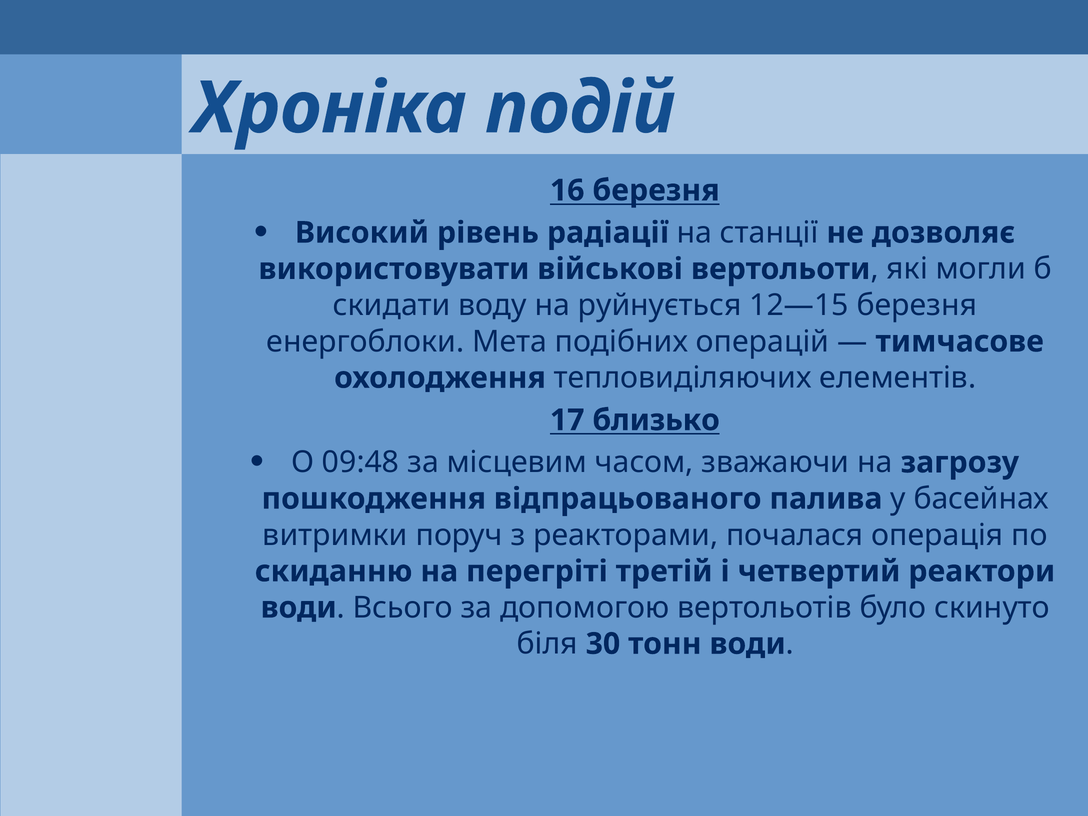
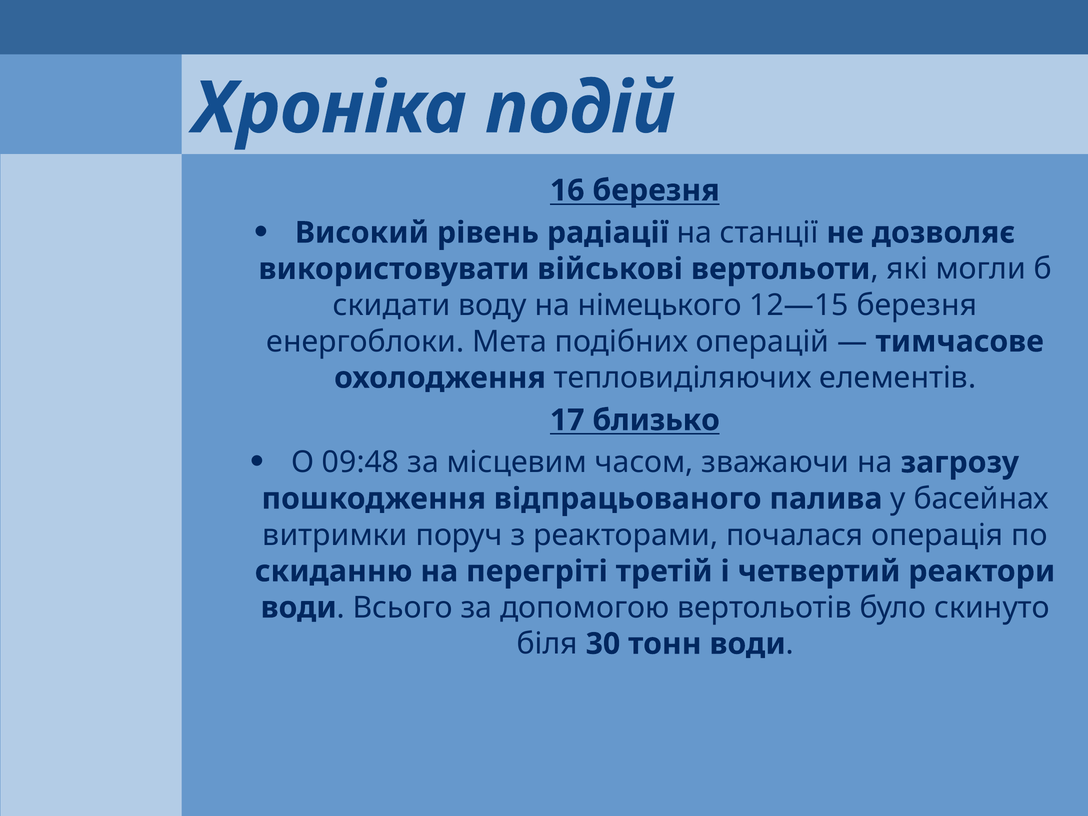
руйнується: руйнується -> німецького
